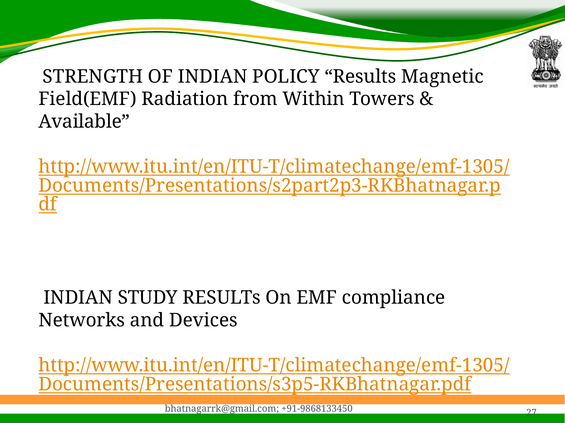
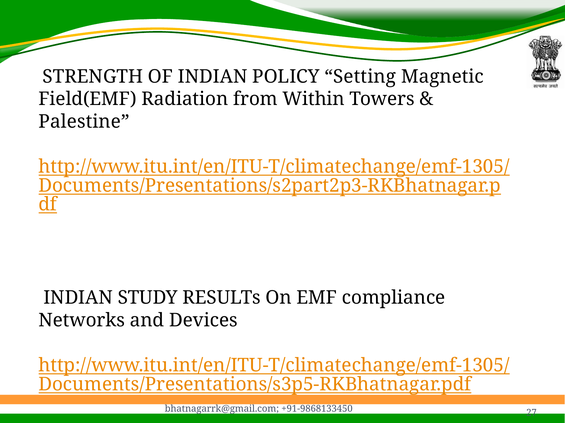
POLICY Results: Results -> Setting
Available: Available -> Palestine
